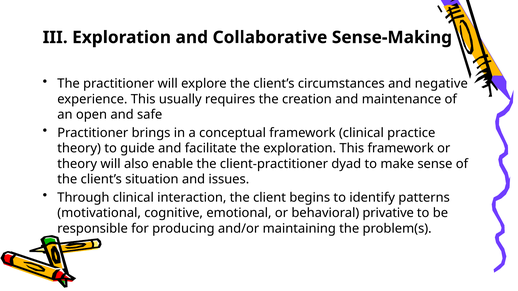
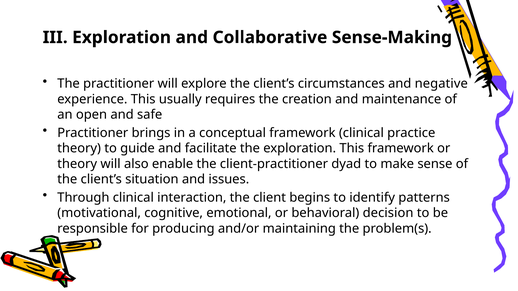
privative: privative -> decision
